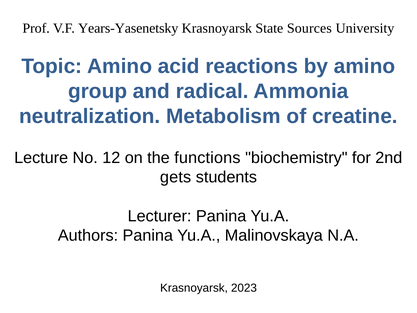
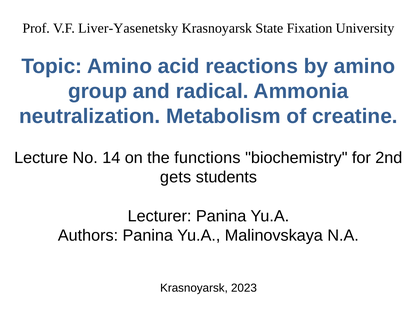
Years-Yasenetsky: Years-Yasenetsky -> Liver-Yasenetsky
Sources: Sources -> Fixation
12: 12 -> 14
